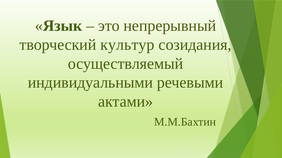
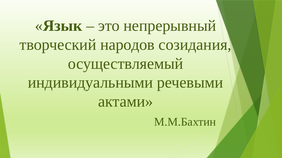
культур: культур -> народов
